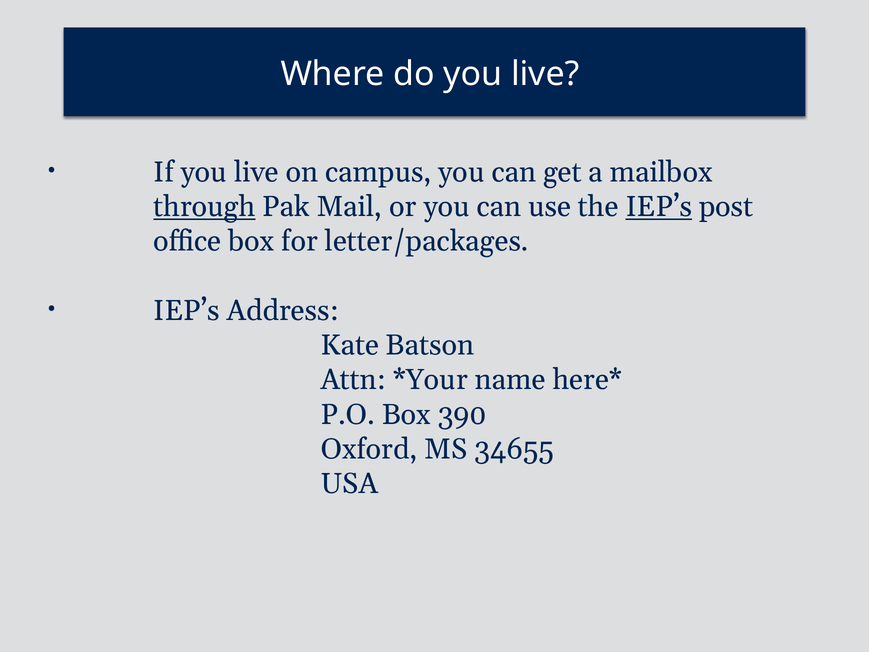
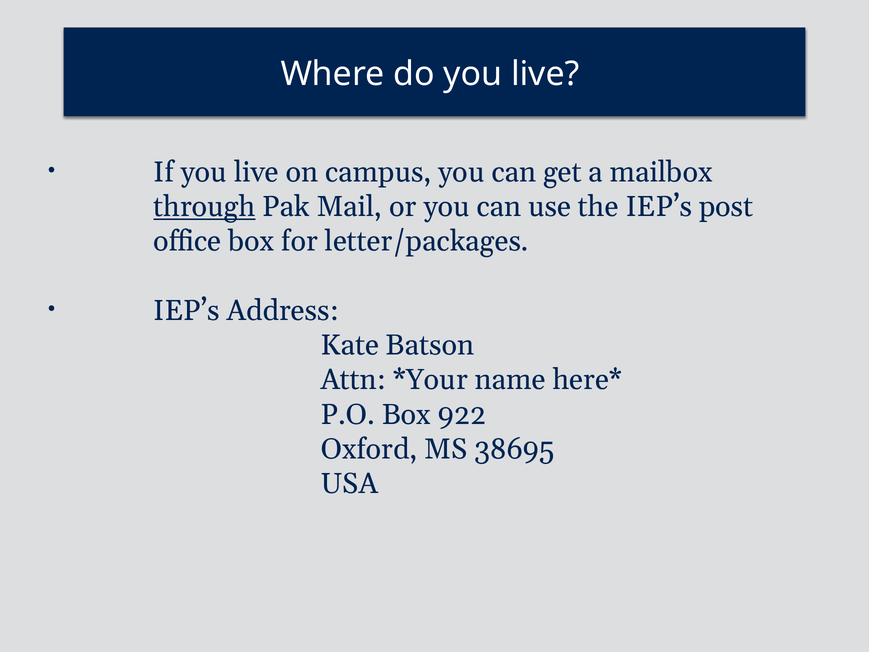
IEP’s at (659, 207) underline: present -> none
390: 390 -> 922
34655: 34655 -> 38695
